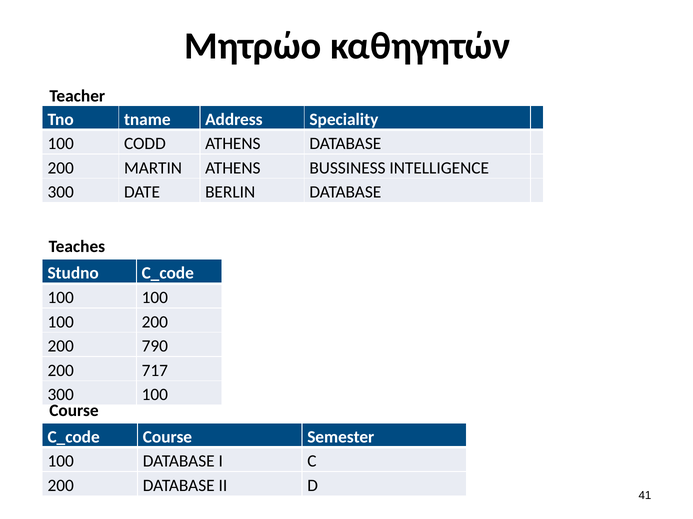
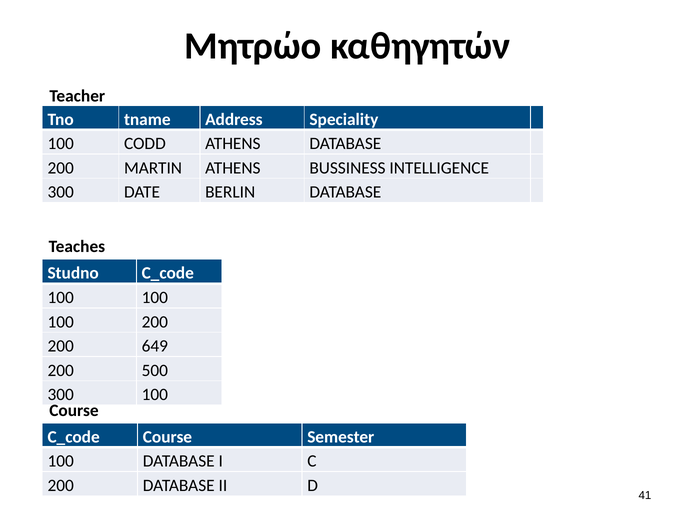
790: 790 -> 649
717: 717 -> 500
